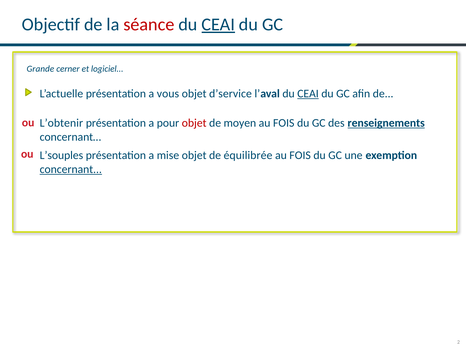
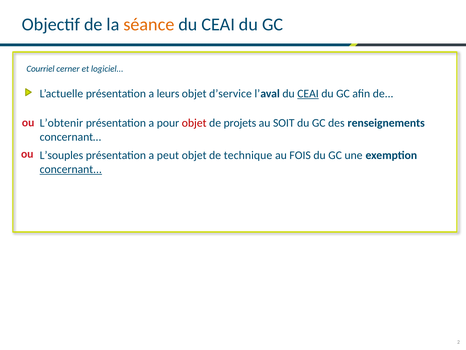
séance colour: red -> orange
CEAI at (218, 24) underline: present -> none
Grande: Grande -> Courriel
vous: vous -> leurs
moyen: moyen -> projets
FOIS at (284, 123): FOIS -> SOIT
renseignements underline: present -> none
mise: mise -> peut
équilibrée: équilibrée -> technique
